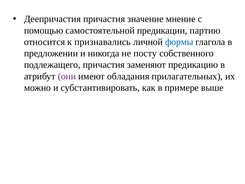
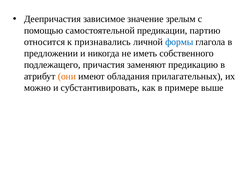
Деепричастия причастия: причастия -> зависимое
мнение: мнение -> зрелым
посту: посту -> иметь
они colour: purple -> orange
